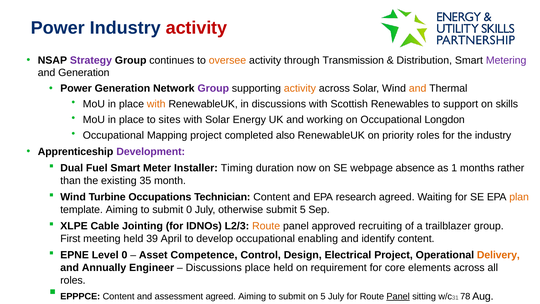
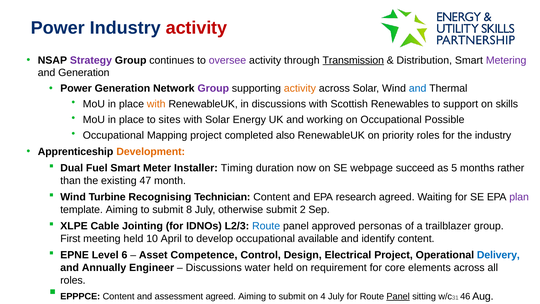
oversee colour: orange -> purple
Transmission underline: none -> present
and at (418, 88) colour: orange -> blue
Longdon: Longdon -> Possible
Development colour: purple -> orange
absence: absence -> succeed
1: 1 -> 5
35: 35 -> 47
Occupations: Occupations -> Recognising
plan colour: orange -> purple
submit 0: 0 -> 8
submit 5: 5 -> 2
Route at (266, 226) colour: orange -> blue
recruiting: recruiting -> personas
39: 39 -> 10
enabling: enabling -> available
Level 0: 0 -> 6
Delivery colour: orange -> blue
Discussions place: place -> water
on 5: 5 -> 4
78: 78 -> 46
